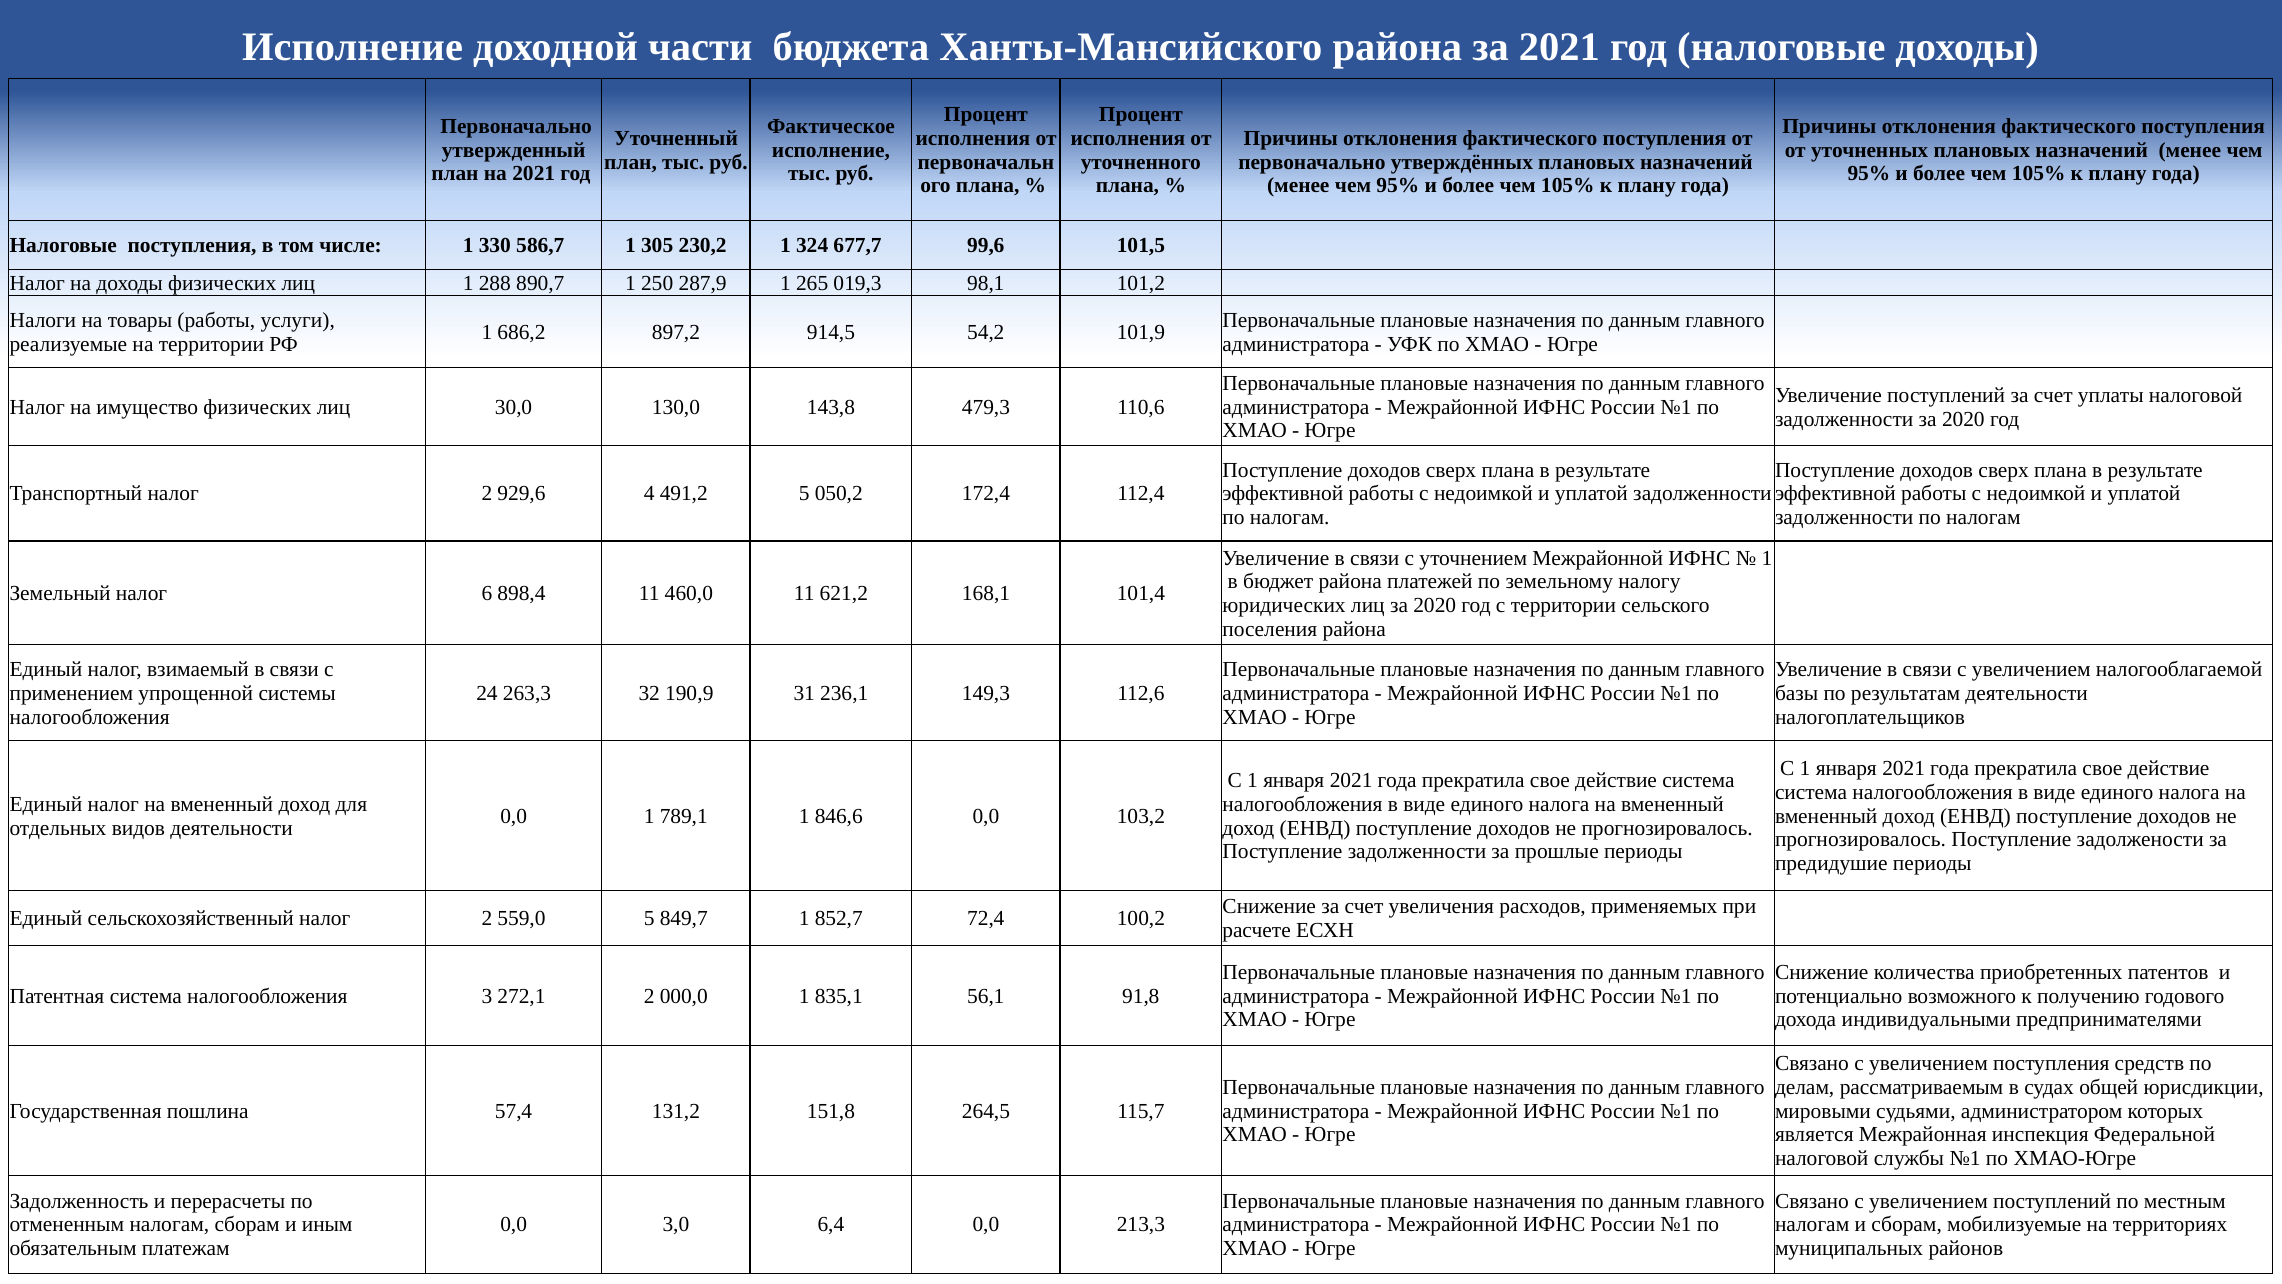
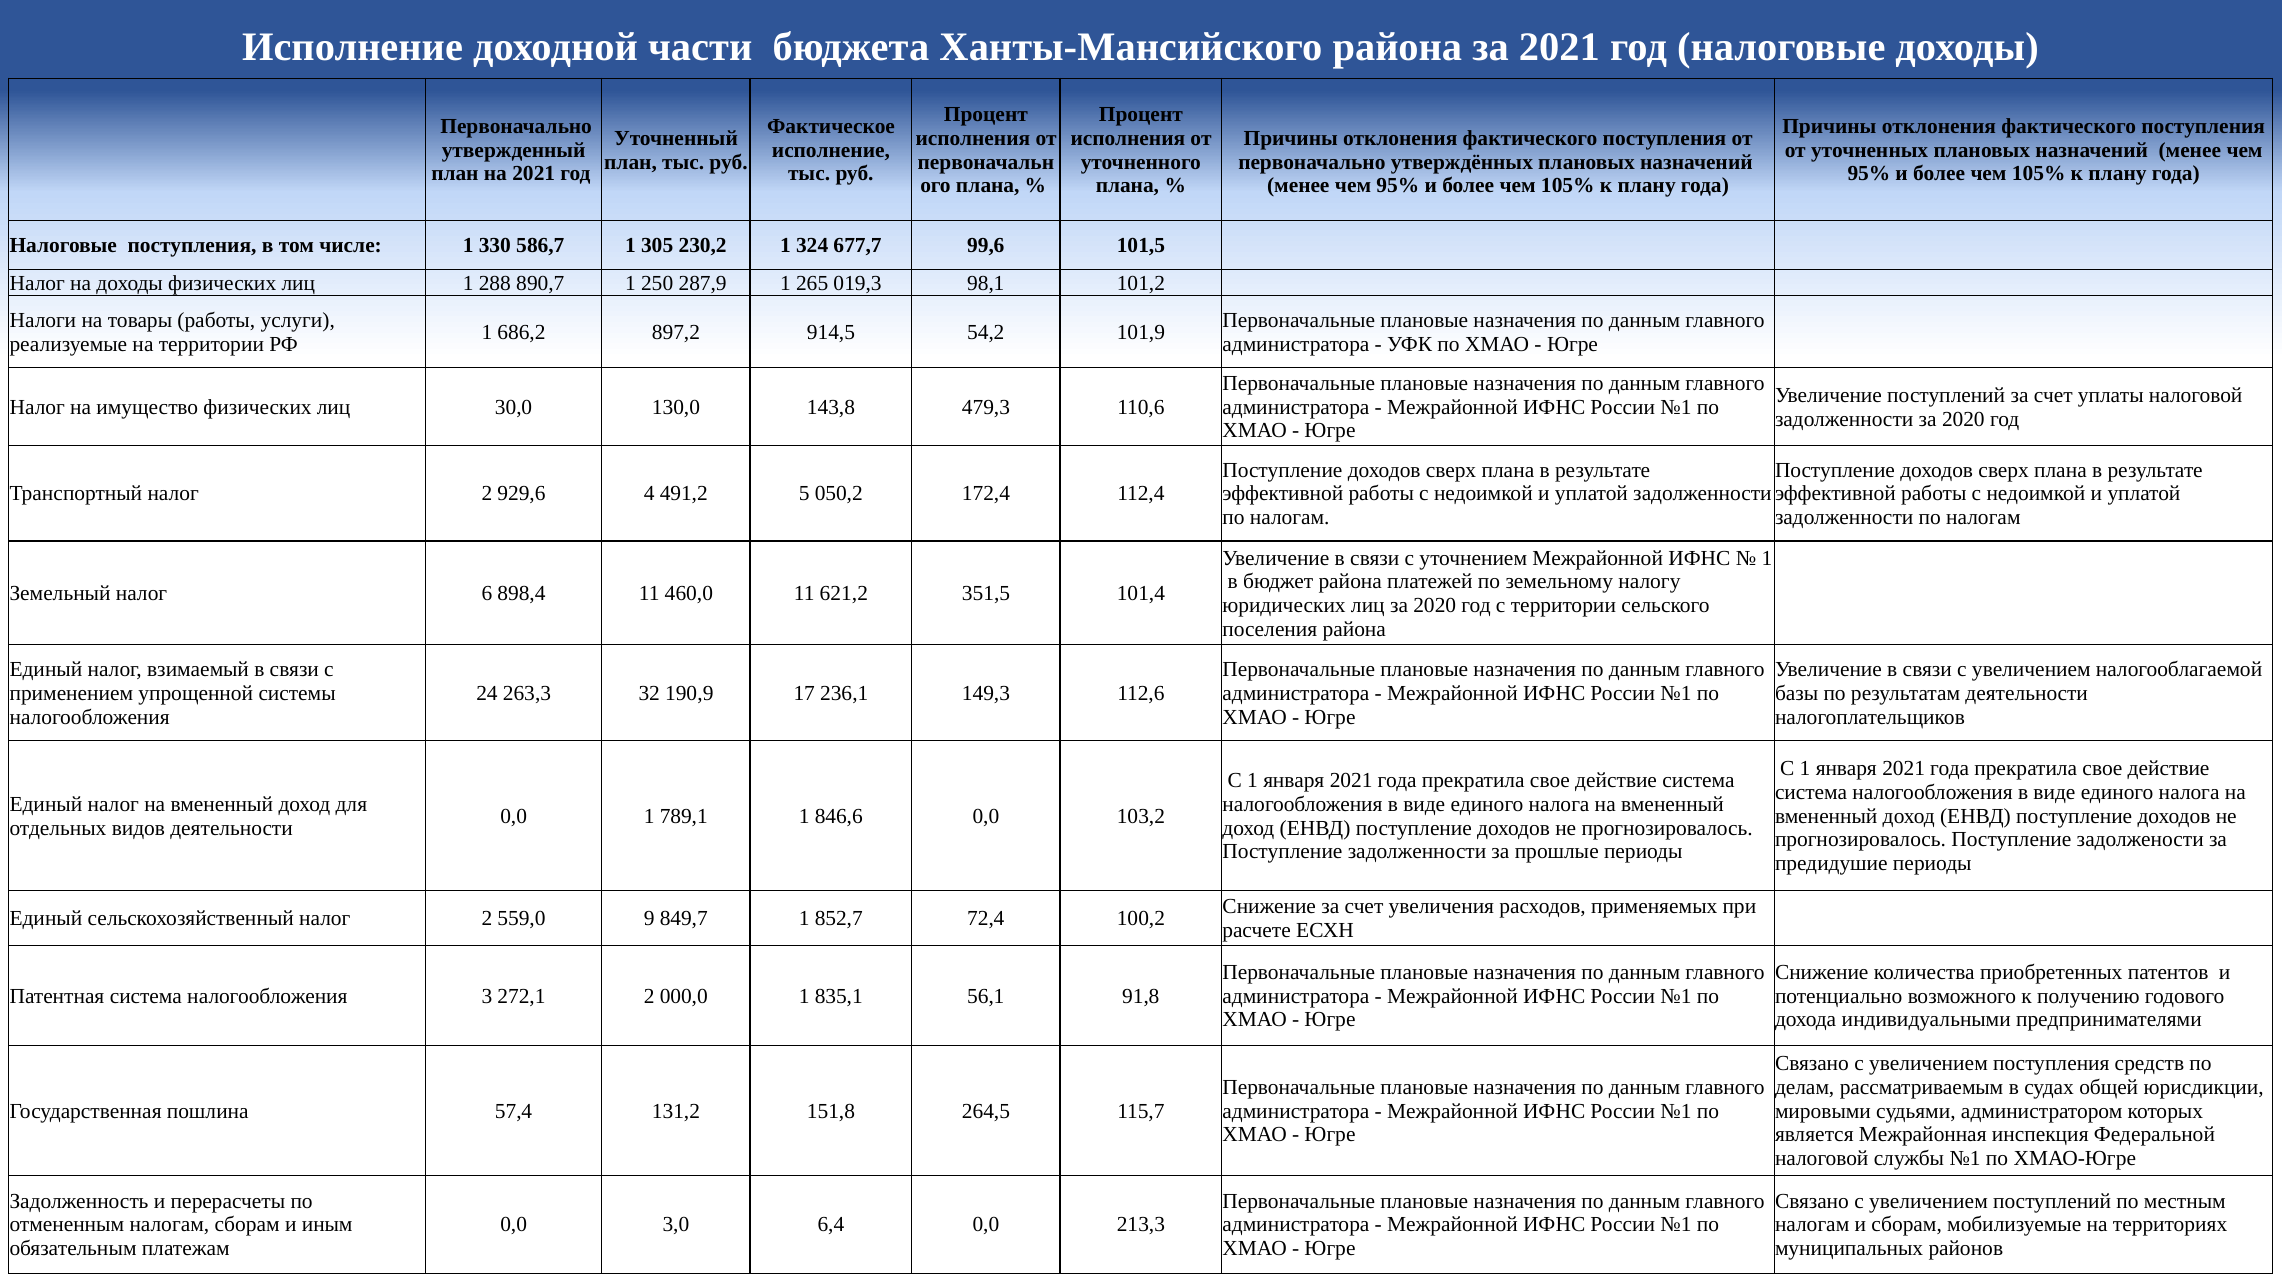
168,1: 168,1 -> 351,5
31: 31 -> 17
559,0 5: 5 -> 9
